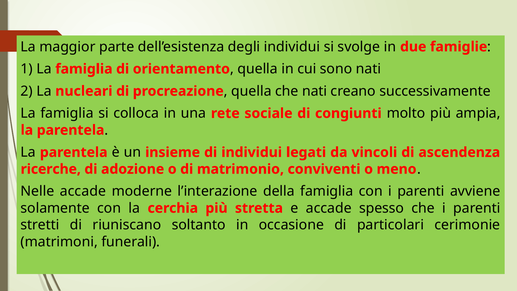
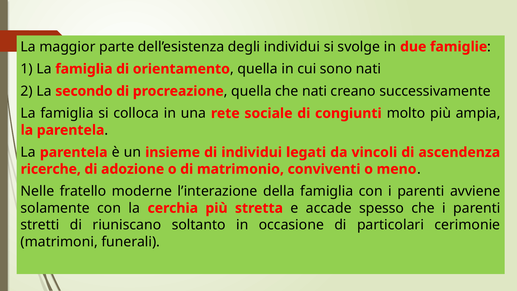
nucleari: nucleari -> secondo
Nelle accade: accade -> fratello
